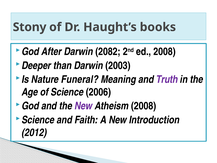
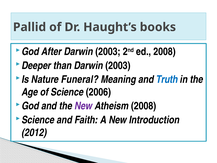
Stony: Stony -> Pallid
After Darwin 2082: 2082 -> 2003
Truth colour: purple -> blue
